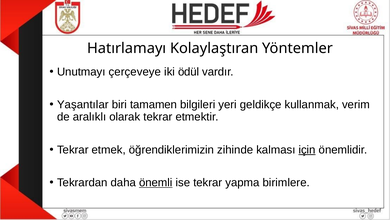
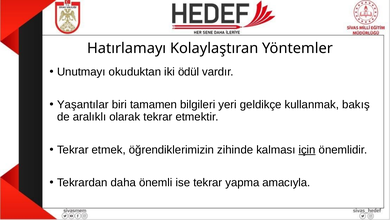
çerçeveye: çerçeveye -> okuduktan
verim: verim -> bakış
önemli underline: present -> none
birimlere: birimlere -> amacıyla
